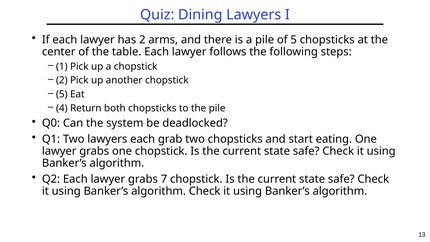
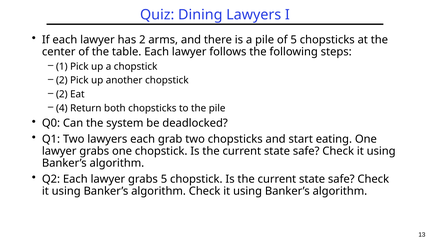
5 at (62, 94): 5 -> 2
grabs 7: 7 -> 5
